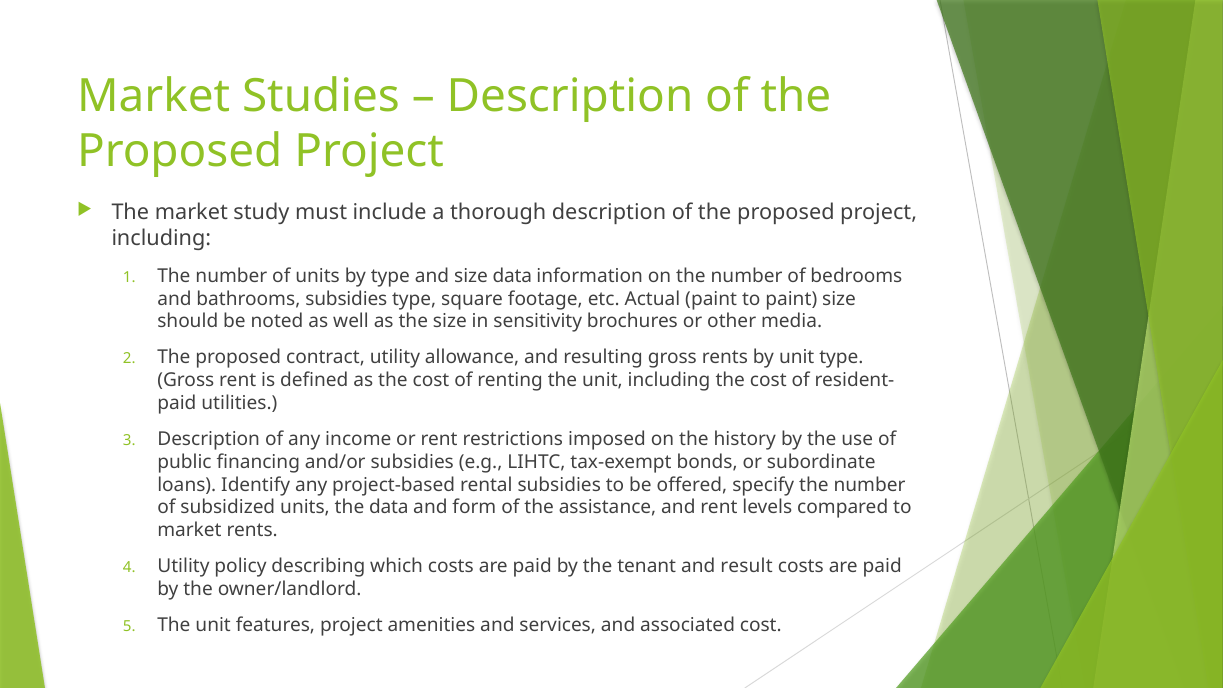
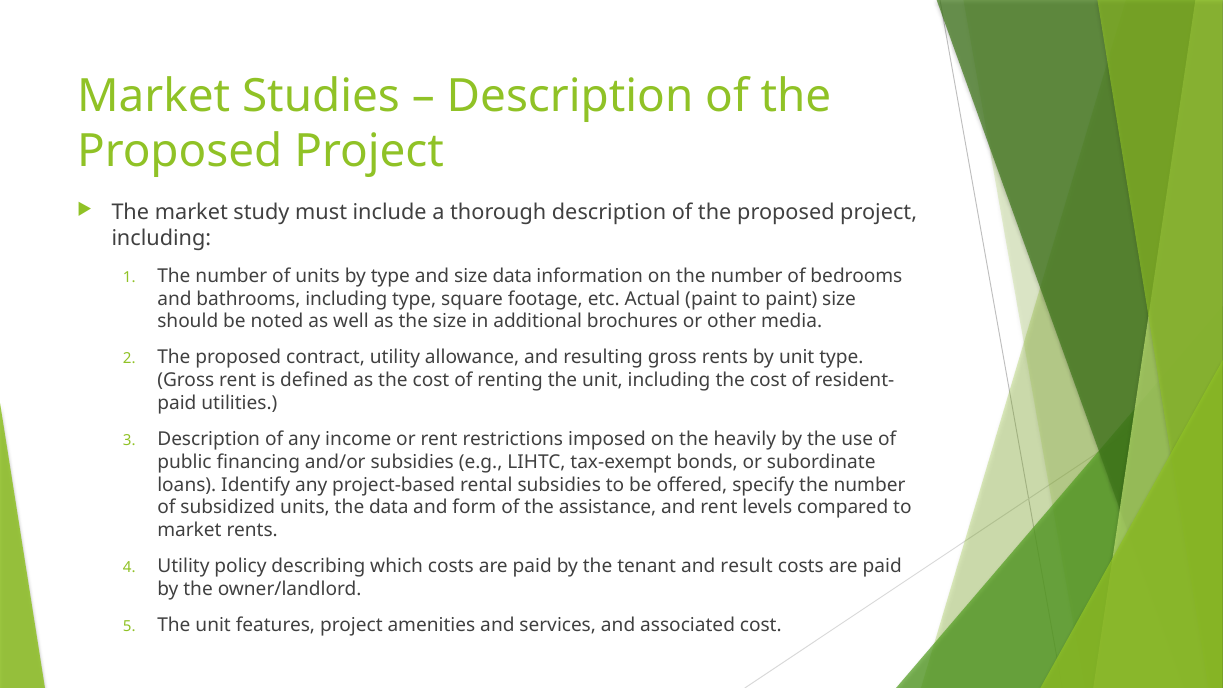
bathrooms subsidies: subsidies -> including
sensitivity: sensitivity -> additional
history: history -> heavily
